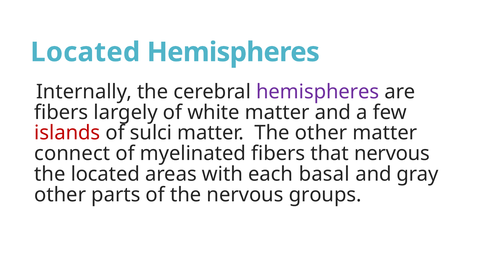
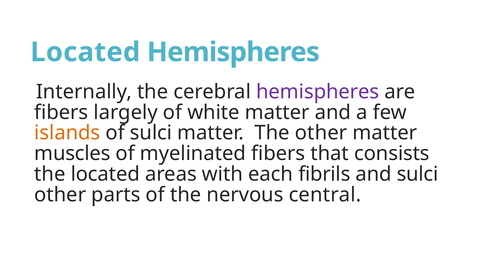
islands colour: red -> orange
connect: connect -> muscles
that nervous: nervous -> consists
basal: basal -> fibrils
and gray: gray -> sulci
groups: groups -> central
